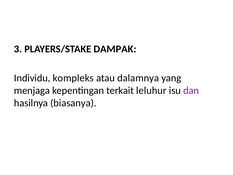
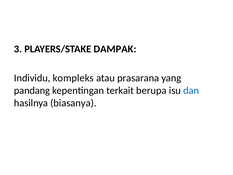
dalamnya: dalamnya -> prasarana
menjaga: menjaga -> pandang
leluhur: leluhur -> berupa
dan colour: purple -> blue
